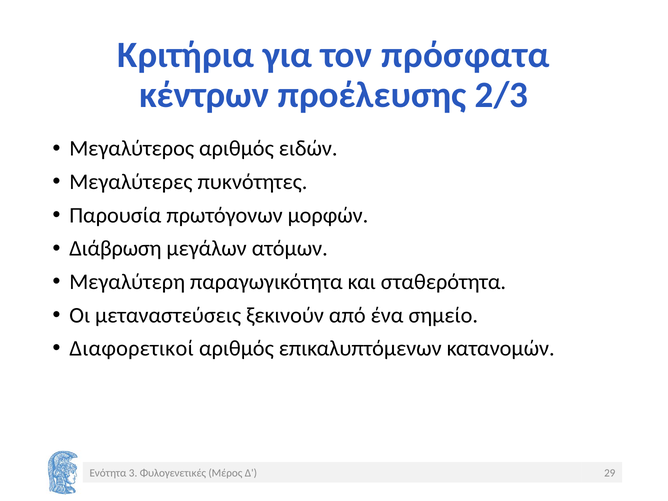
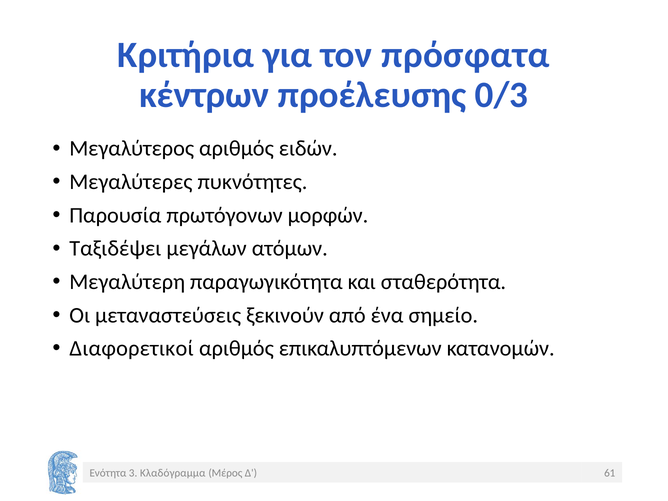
2/3: 2/3 -> 0/3
Διάβρωση: Διάβρωση -> Ταξιδέψει
Φυλογενετικές: Φυλογενετικές -> Κλαδόγραμμα
29: 29 -> 61
